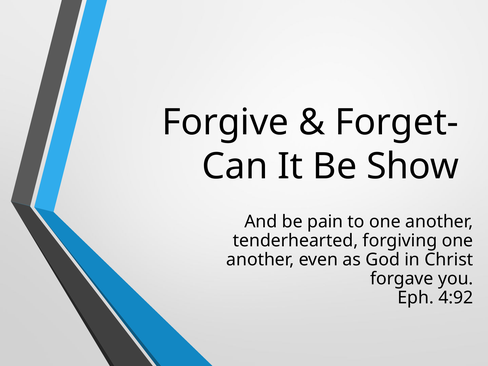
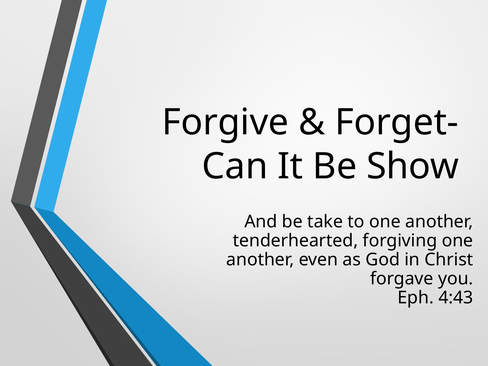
pain: pain -> take
4:92: 4:92 -> 4:43
